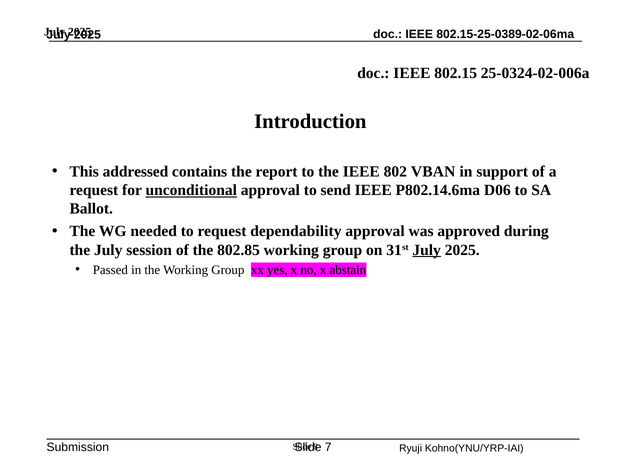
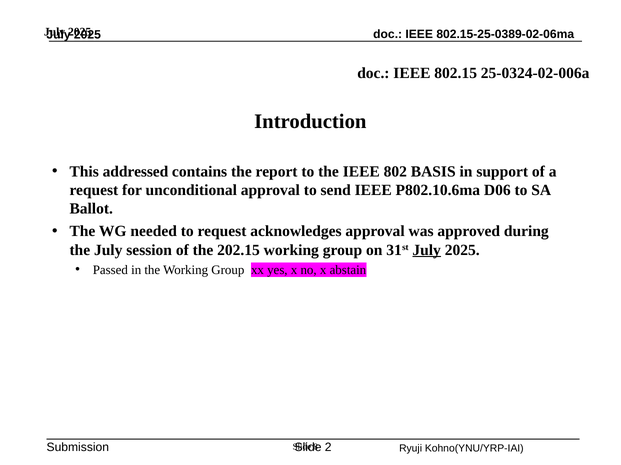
VBAN: VBAN -> BASIS
unconditional underline: present -> none
P802.14.6ma: P802.14.6ma -> P802.10.6ma
dependability: dependability -> acknowledges
802.85: 802.85 -> 202.15
7: 7 -> 2
